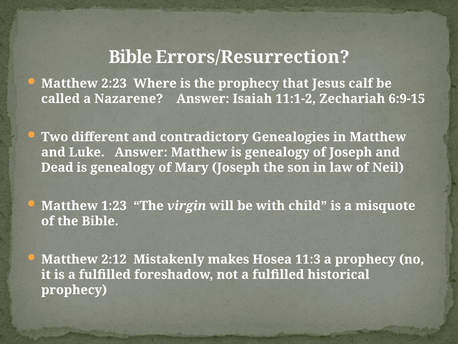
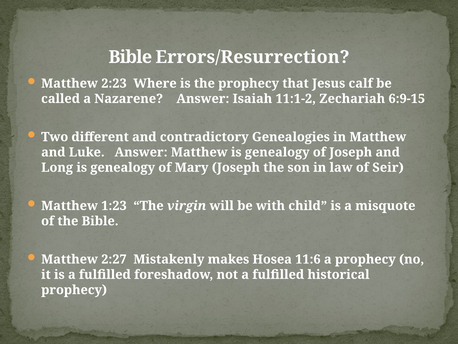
Dead: Dead -> Long
Neil: Neil -> Seir
2:12: 2:12 -> 2:27
11:3: 11:3 -> 11:6
